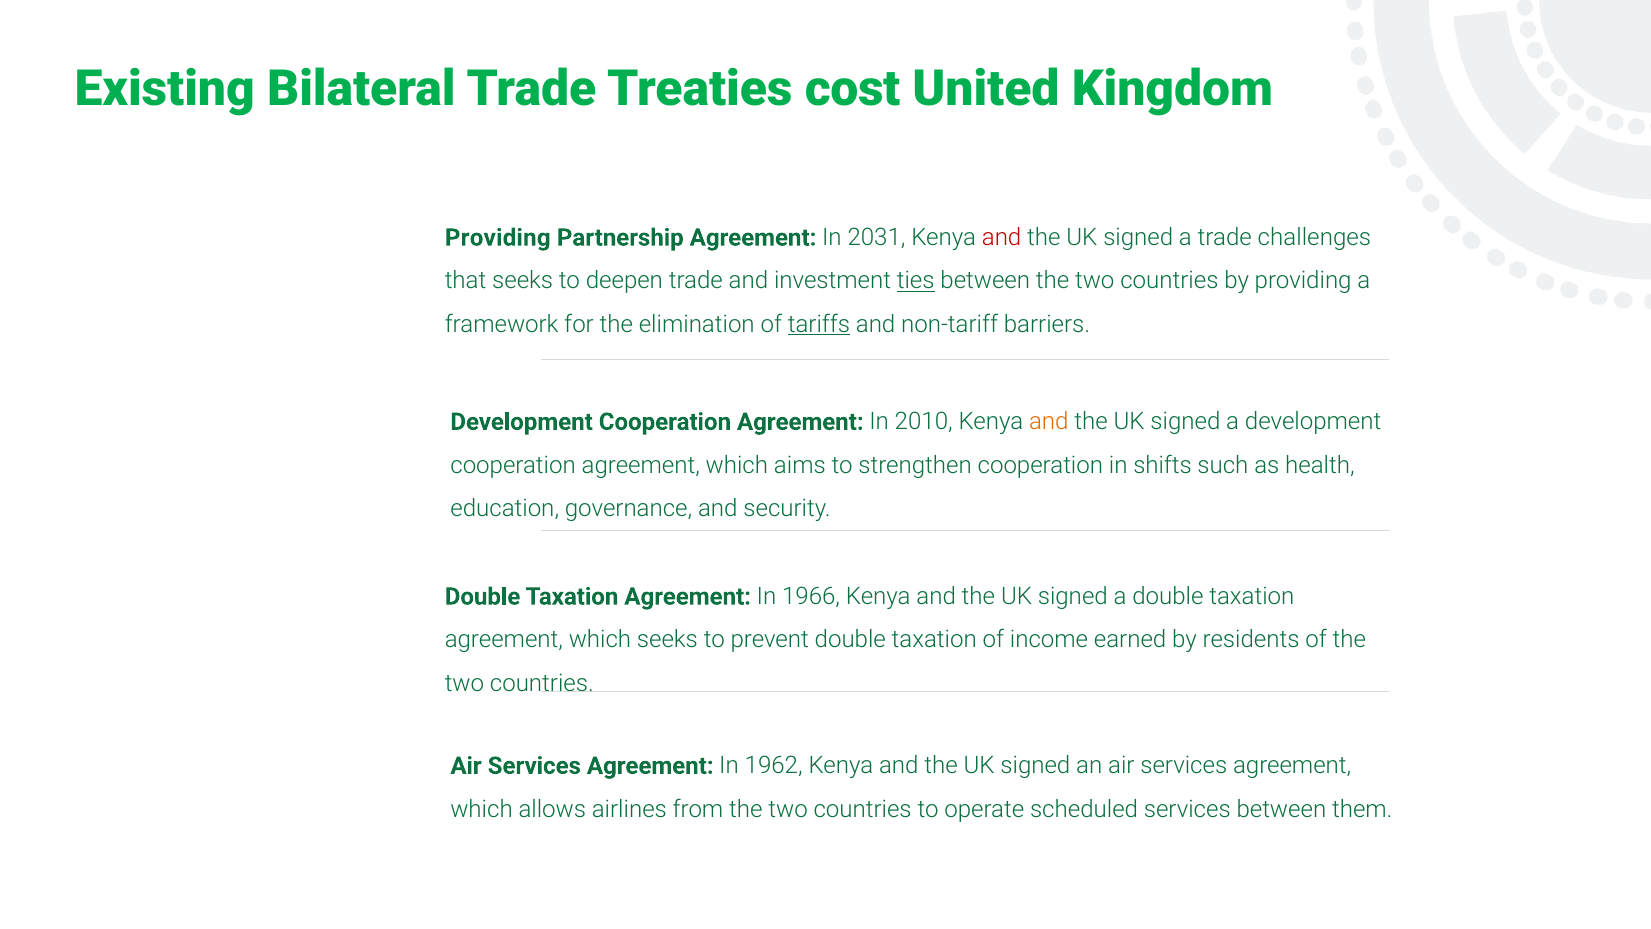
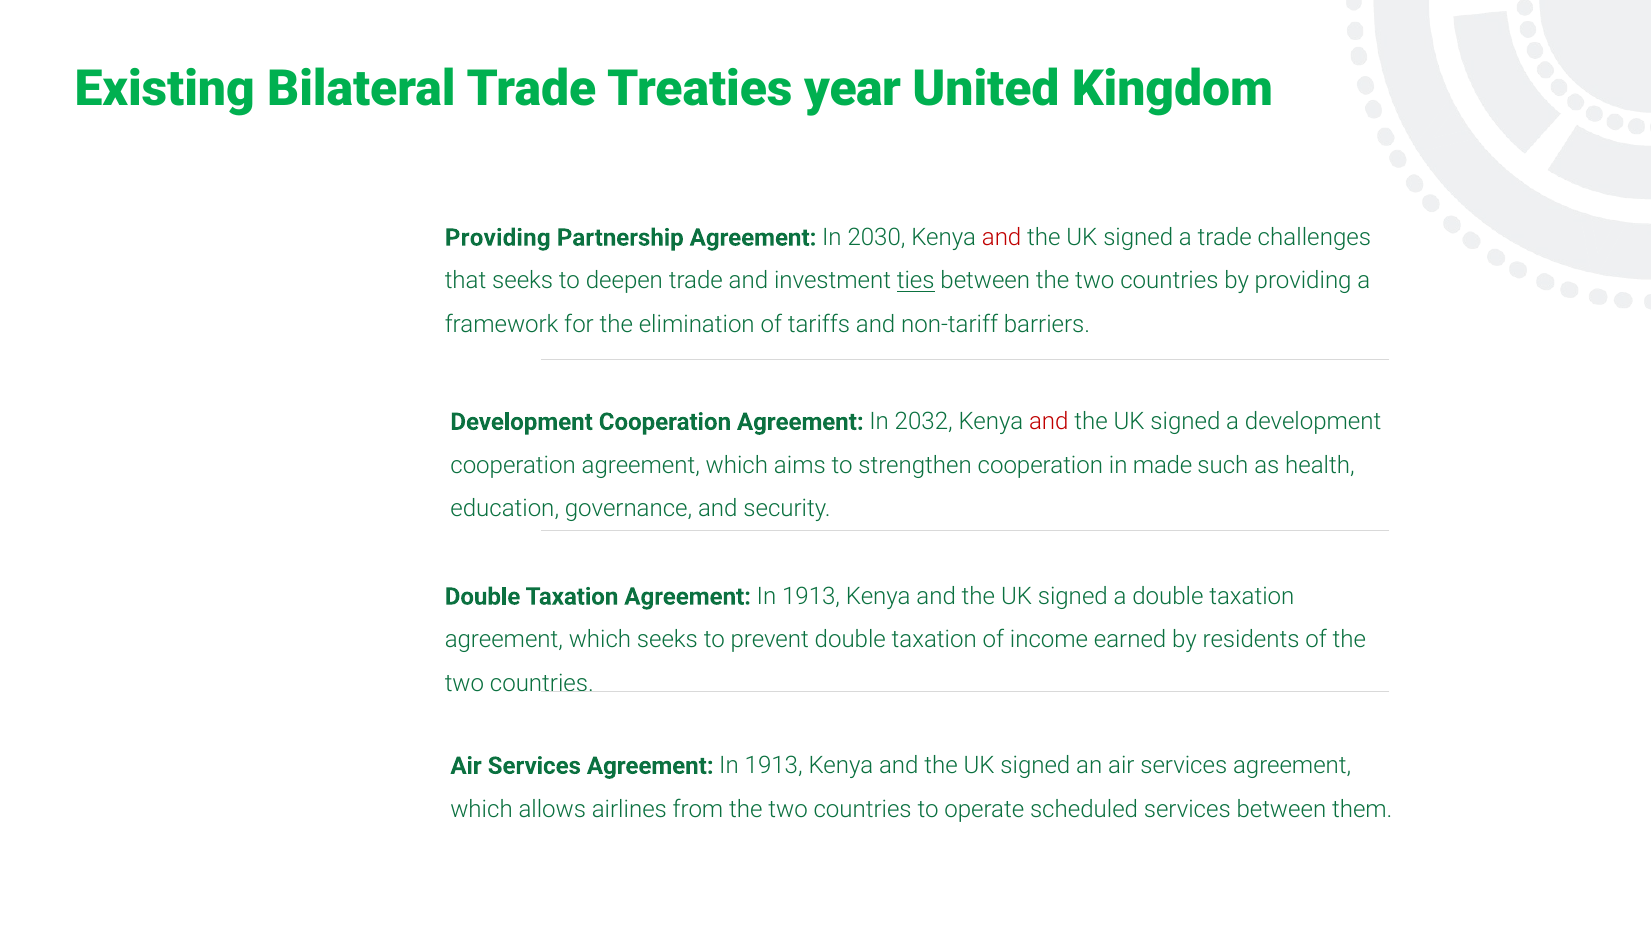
cost: cost -> year
2031: 2031 -> 2030
tariffs underline: present -> none
2010: 2010 -> 2032
and at (1049, 422) colour: orange -> red
shifts: shifts -> made
Taxation Agreement In 1966: 1966 -> 1913
Services Agreement In 1962: 1962 -> 1913
